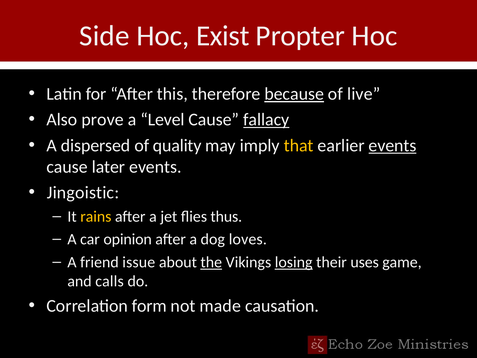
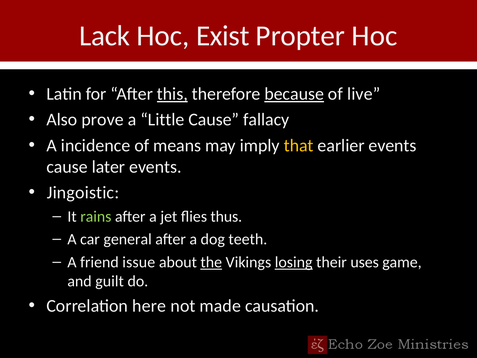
Side: Side -> Lack
this underline: none -> present
Level: Level -> Little
fallacy underline: present -> none
dispersed: dispersed -> incidence
quality: quality -> means
events at (393, 145) underline: present -> none
rains colour: yellow -> light green
opinion: opinion -> general
loves: loves -> teeth
calls: calls -> guilt
form: form -> here
